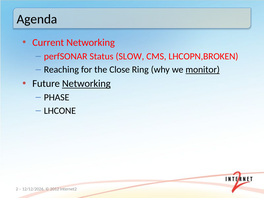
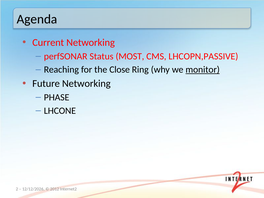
SLOW: SLOW -> MOST
LHCOPN,BROKEN: LHCOPN,BROKEN -> LHCOPN,PASSIVE
Networking at (86, 84) underline: present -> none
